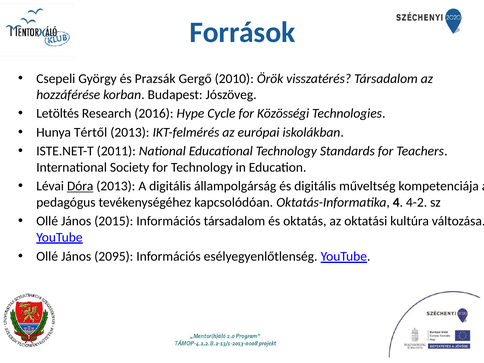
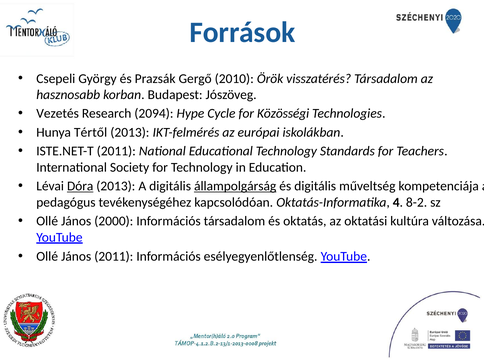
hozzáférése: hozzáférése -> hasznosabb
Letöltés: Letöltés -> Vezetés
2016: 2016 -> 2094
állampolgárság underline: none -> present
4-2: 4-2 -> 8-2
2015: 2015 -> 2000
János 2095: 2095 -> 2011
